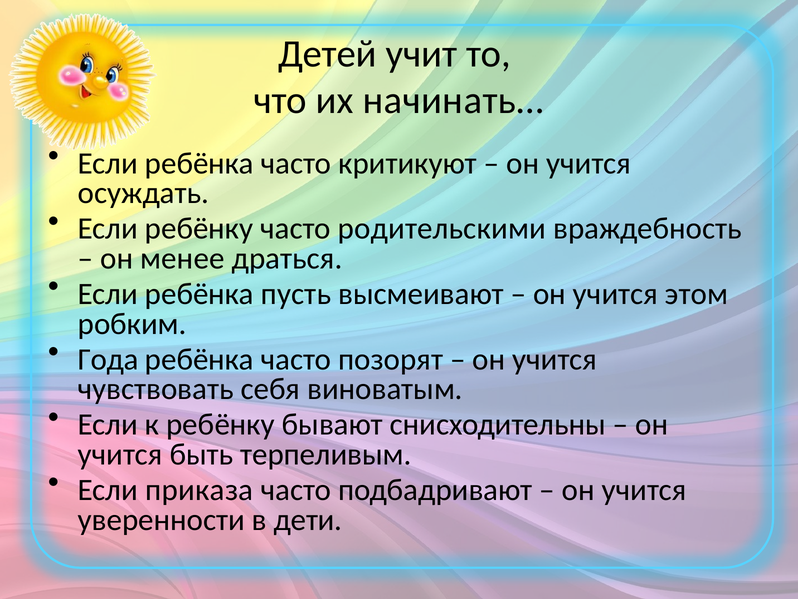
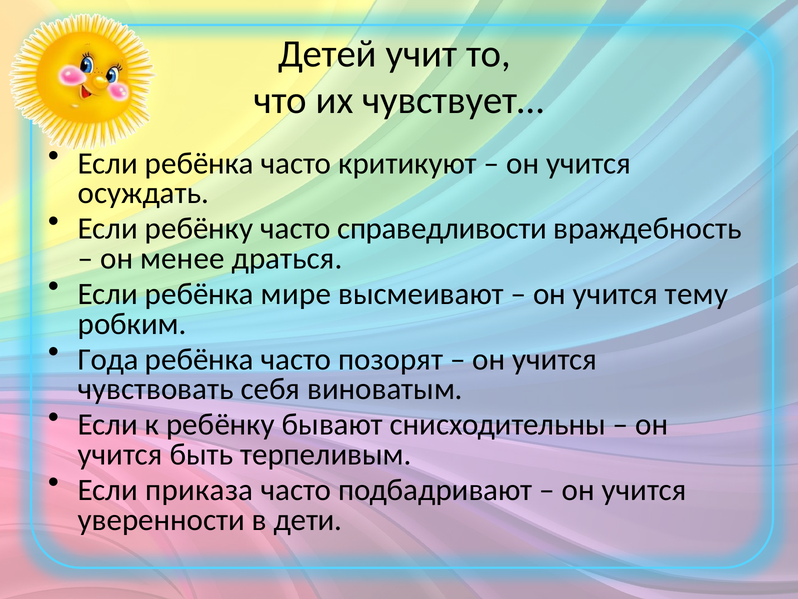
начинать…: начинать… -> чувствует…
родительскими: родительскими -> справедливости
пусть: пусть -> мире
этом: этом -> тему
